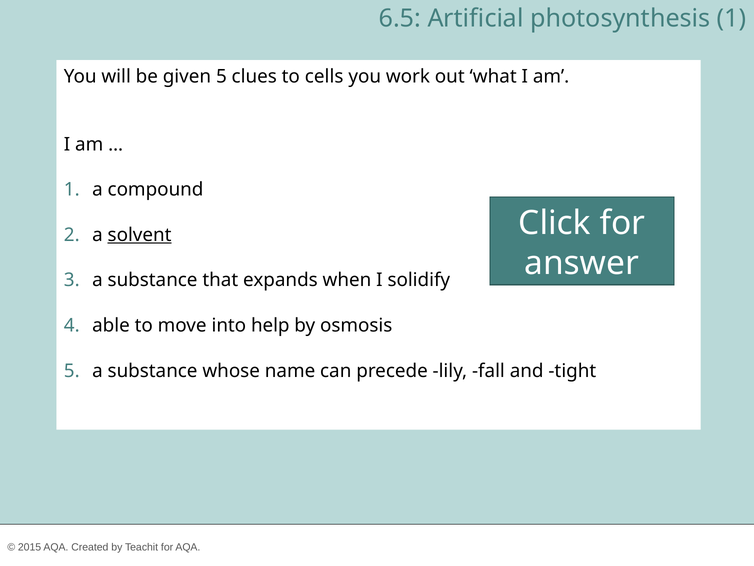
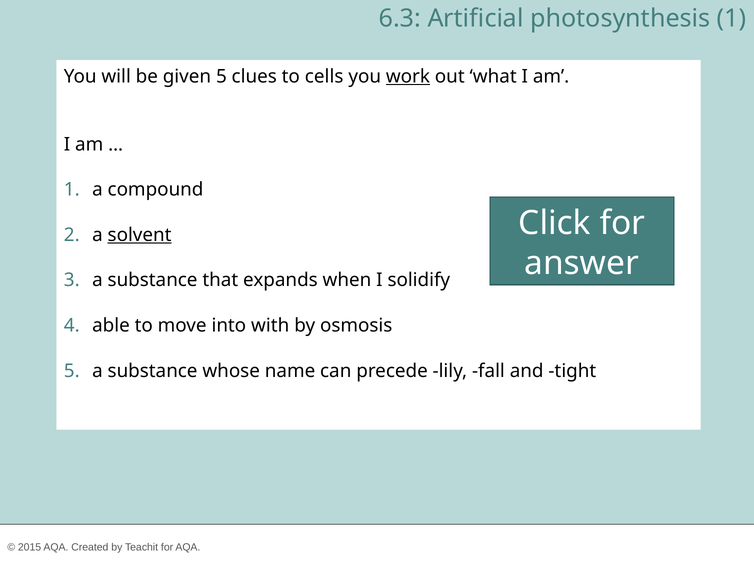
6.5: 6.5 -> 6.3
work underline: none -> present
help: help -> with
